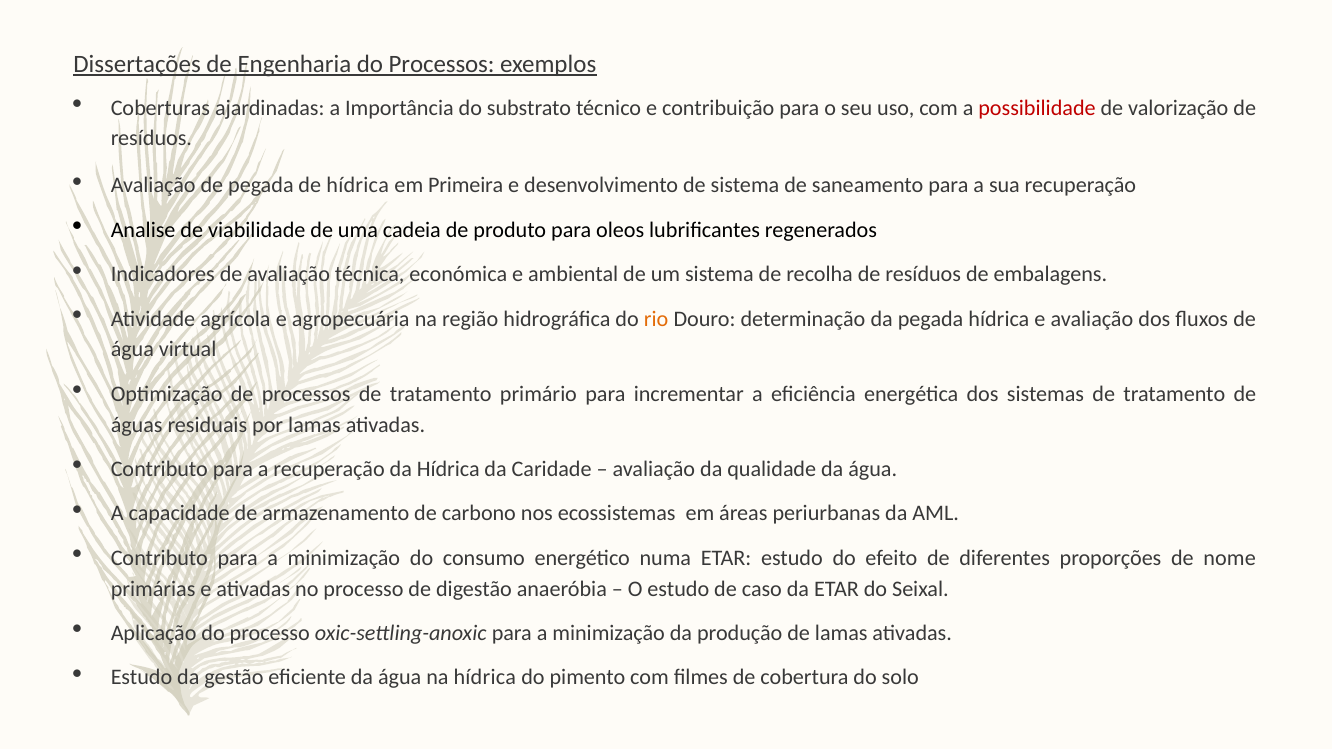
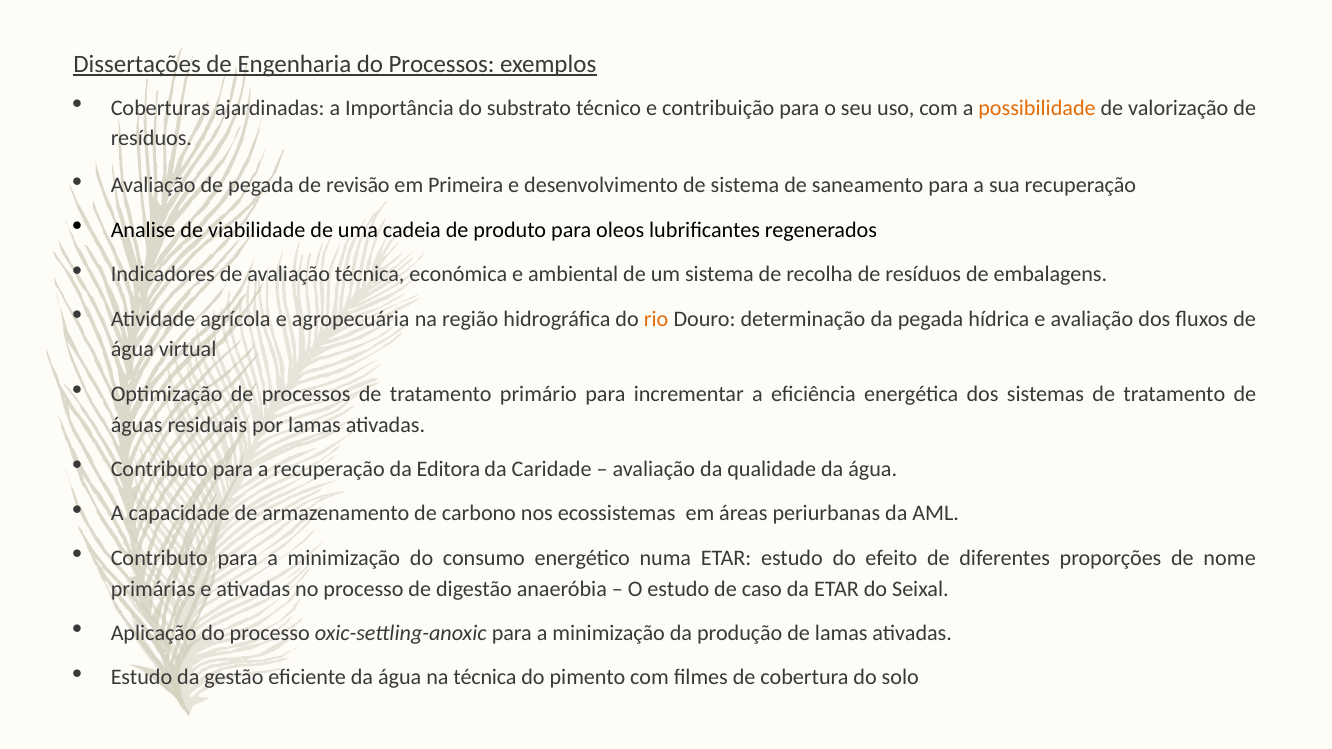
possibilidade colour: red -> orange
de hídrica: hídrica -> revisão
da Hídrica: Hídrica -> Editora
na hídrica: hídrica -> técnica
